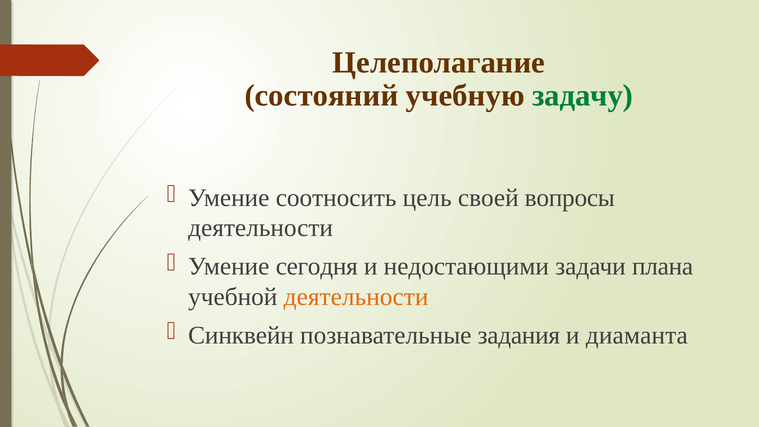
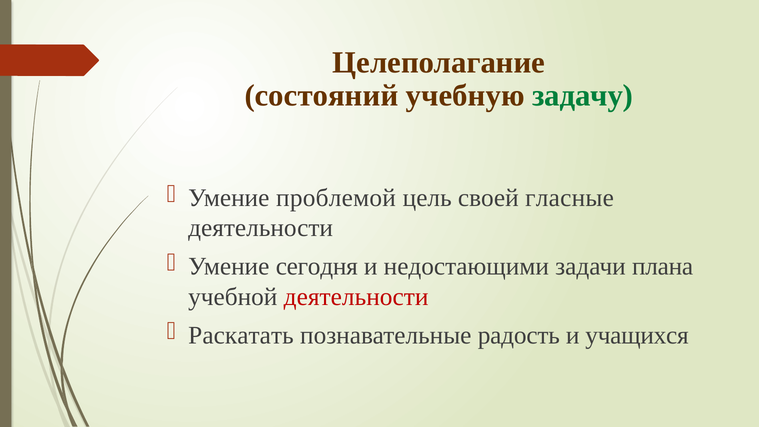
соотносить: соотносить -> проблемой
вопросы: вопросы -> гласные
деятельности at (356, 297) colour: orange -> red
Синквейн: Синквейн -> Раскатать
задания: задания -> радость
диаманта: диаманта -> учащихся
